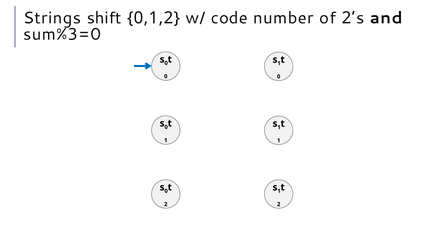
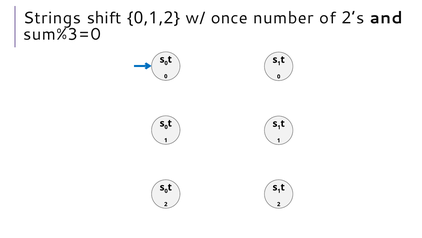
code: code -> once
